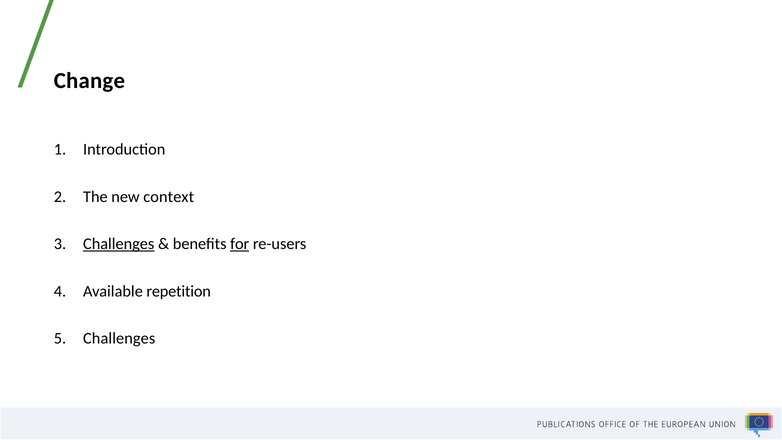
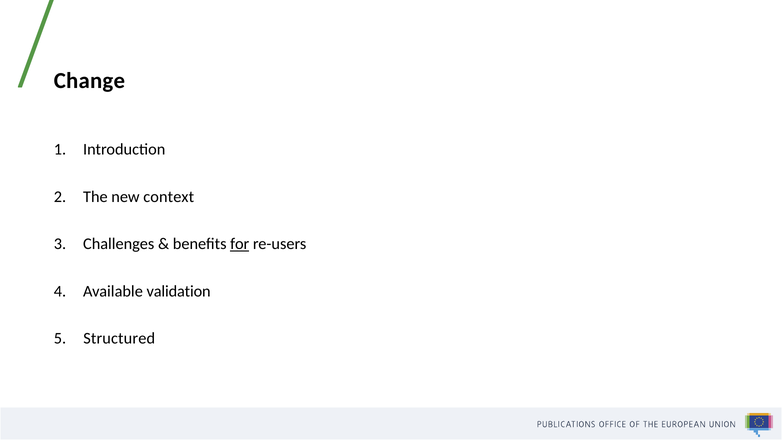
Challenges at (119, 244) underline: present -> none
repetition: repetition -> validation
Challenges at (119, 339): Challenges -> Structured
